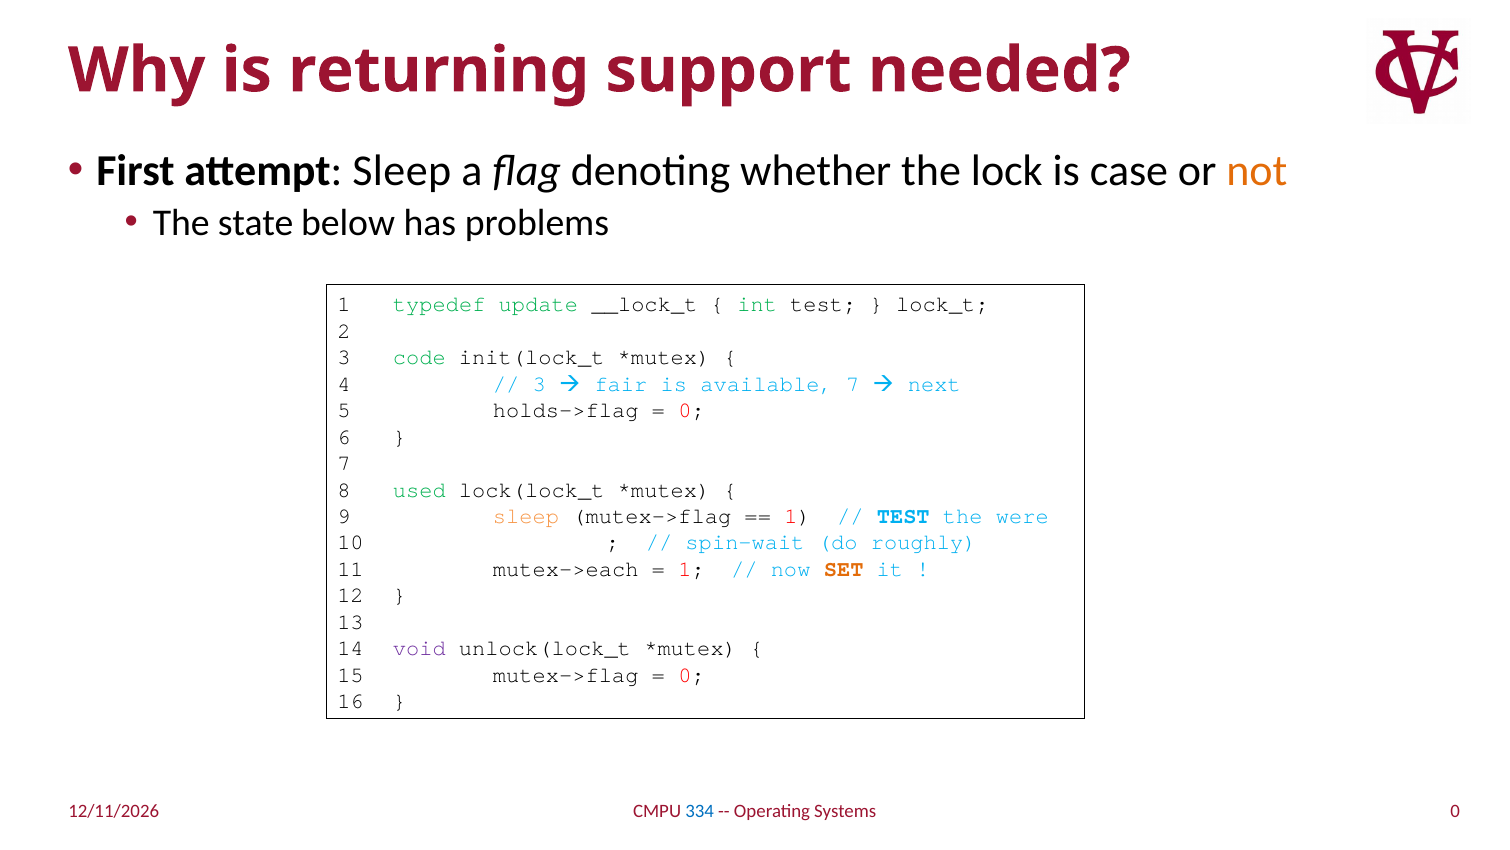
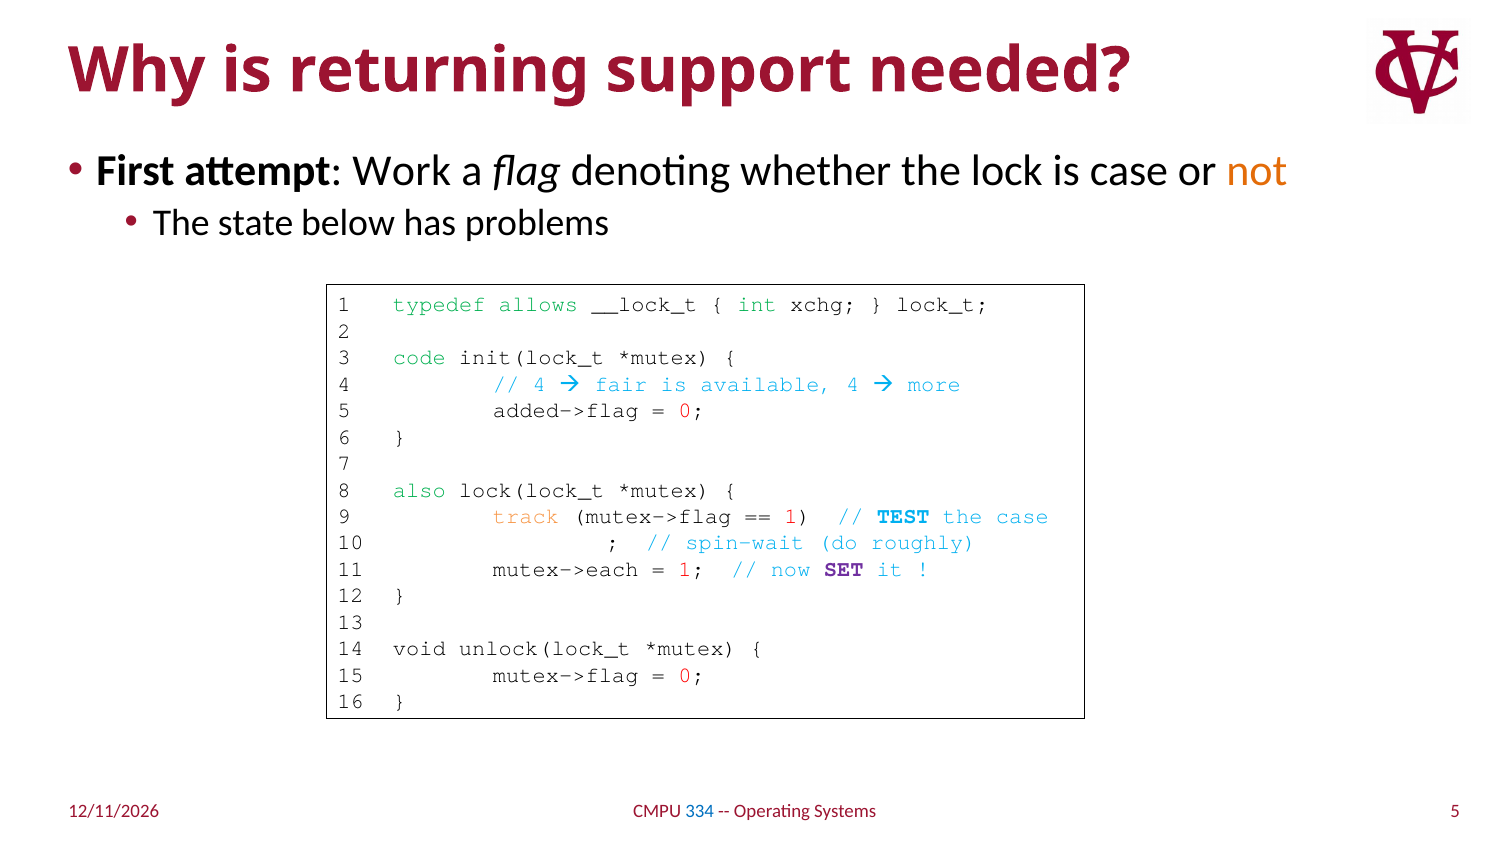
attempt Sleep: Sleep -> Work
update: update -> allows
int test: test -> xchg
3 at (539, 384): 3 -> 4
available 7: 7 -> 4
next: next -> more
holds->flag: holds->flag -> added->flag
used: used -> also
sleep at (526, 516): sleep -> track
the were: were -> case
SET colour: orange -> purple
void colour: purple -> black
Systems 0: 0 -> 5
